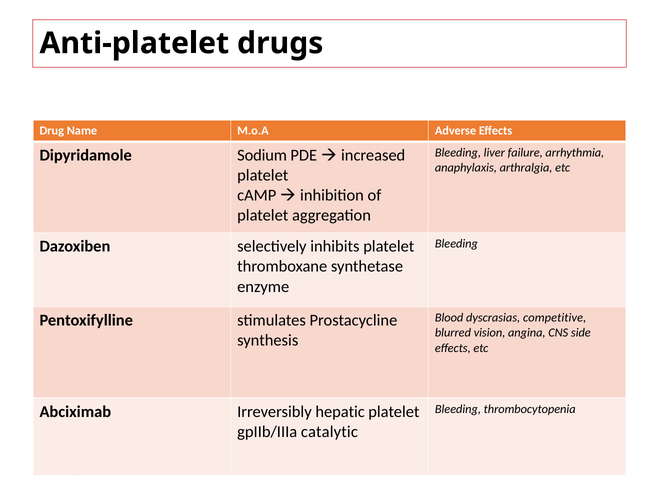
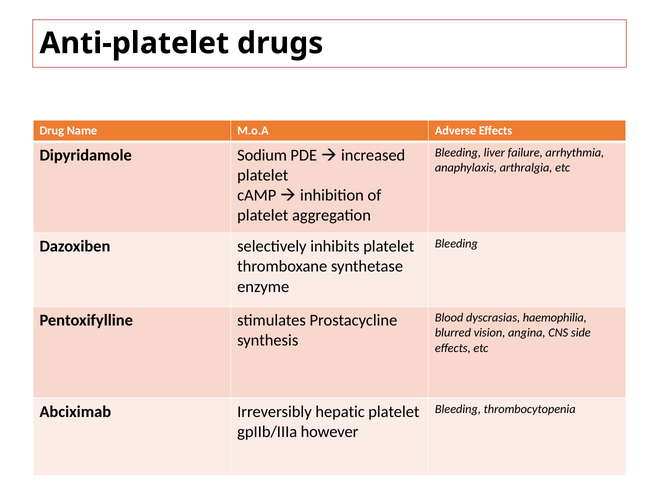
competitive: competitive -> haemophilia
catalytic: catalytic -> however
